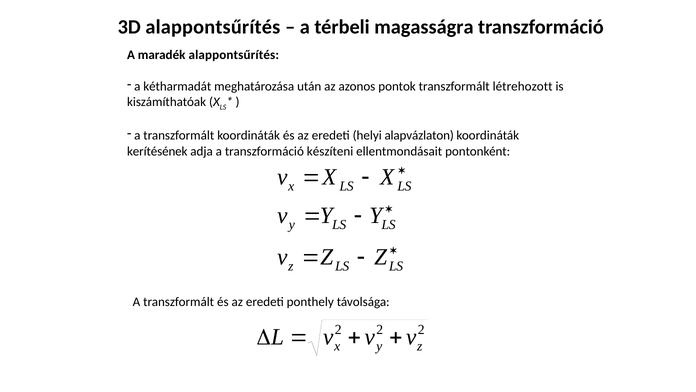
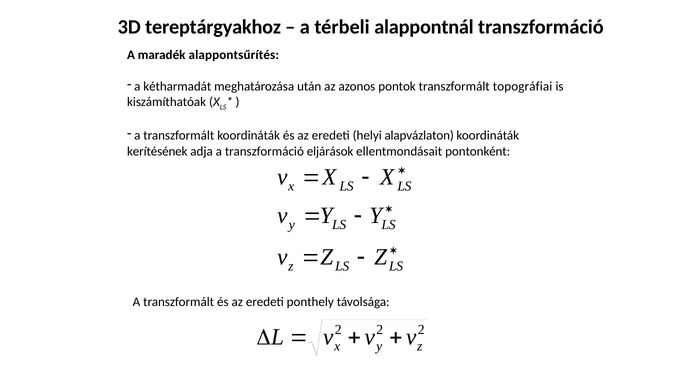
3D alappontsűrítés: alappontsűrítés -> tereptárgyakhoz
magasságra: magasságra -> alappontnál
létrehozott: létrehozott -> topográfiai
készíteni: készíteni -> eljárások
